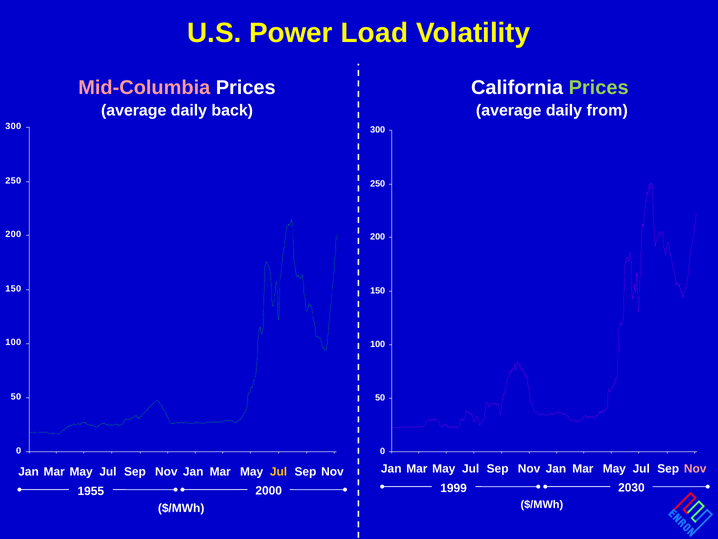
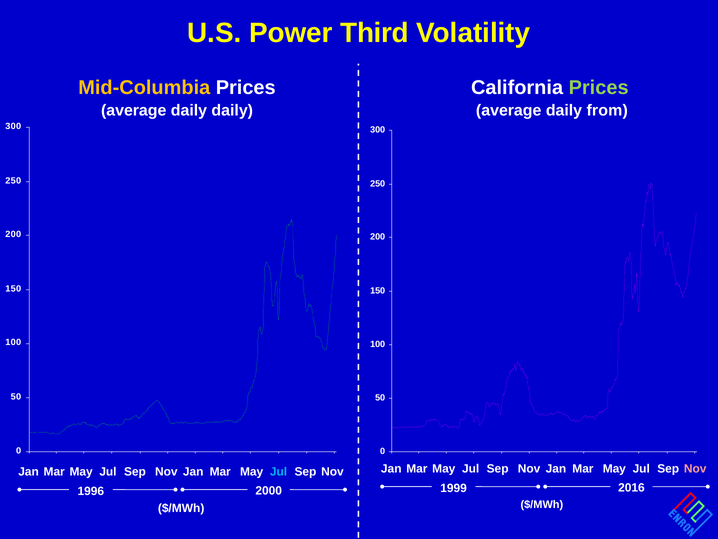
Load: Load -> Third
Mid-Columbia colour: pink -> yellow
daily back: back -> daily
Jul at (279, 471) colour: yellow -> light blue
2030: 2030 -> 2016
1955: 1955 -> 1996
